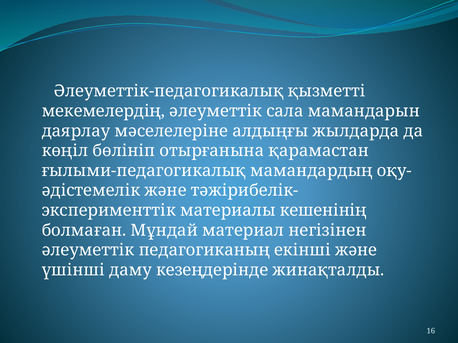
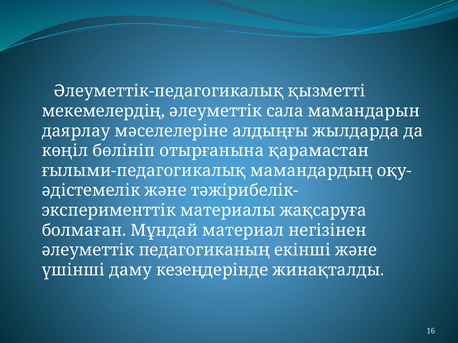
кешенінің: кешенінің -> жақсаруға
